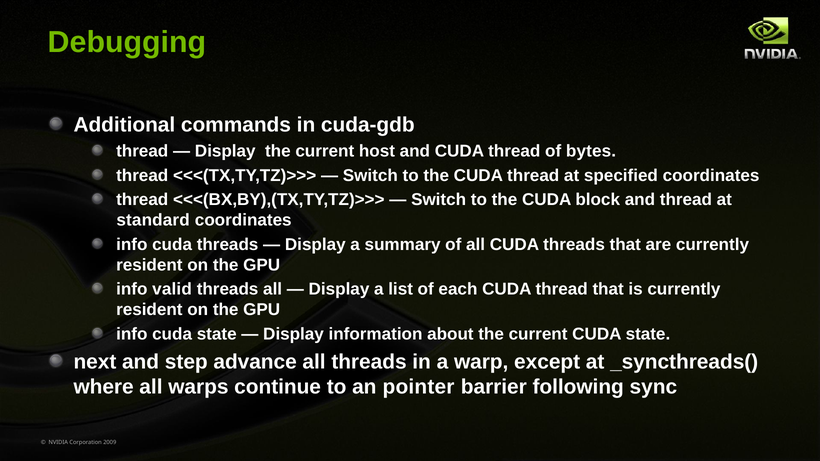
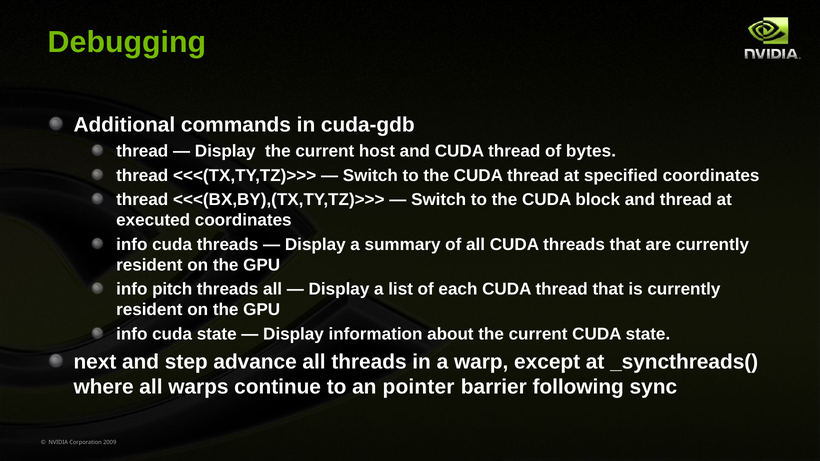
standard: standard -> executed
valid: valid -> pitch
